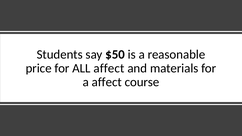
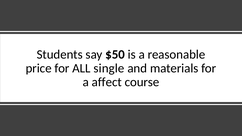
ALL affect: affect -> single
